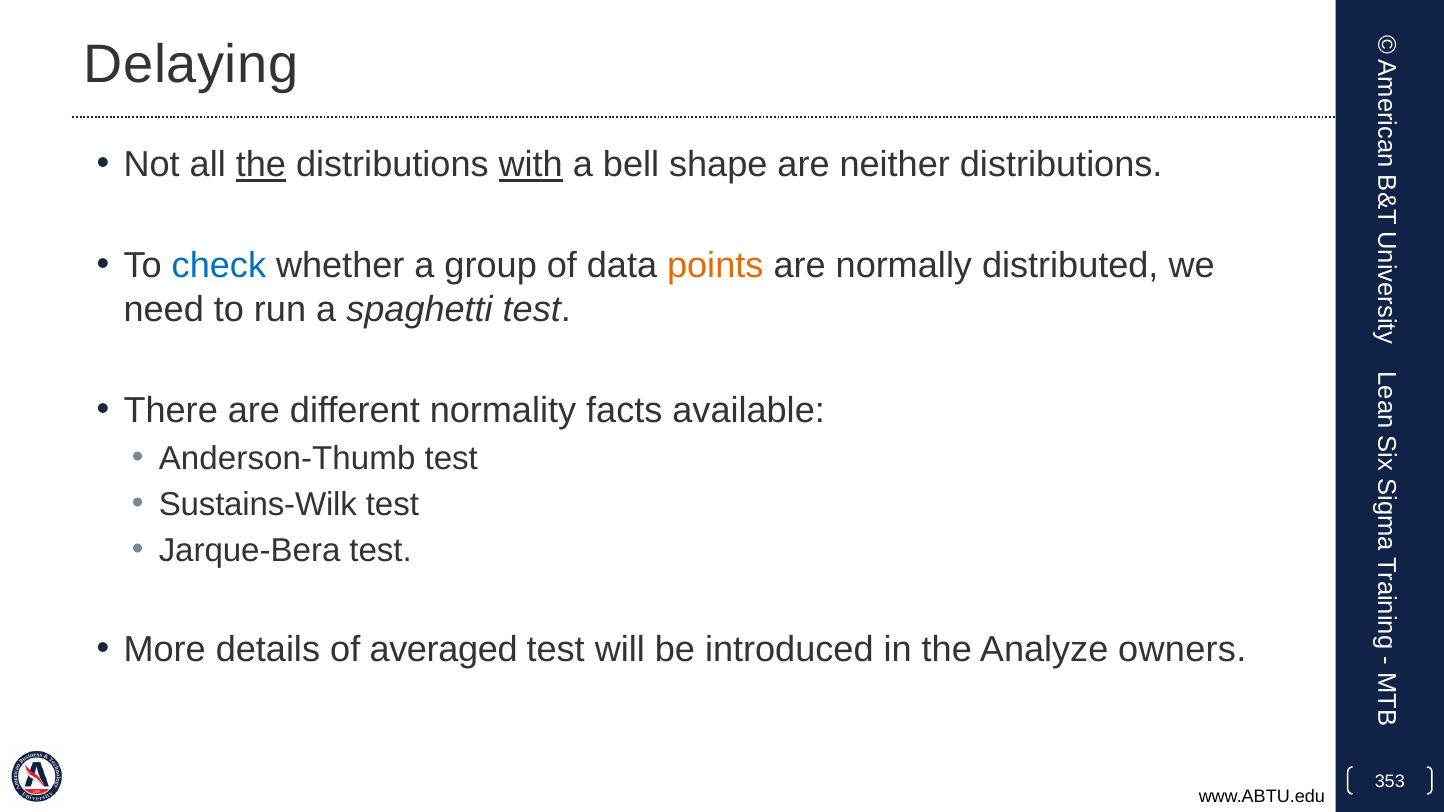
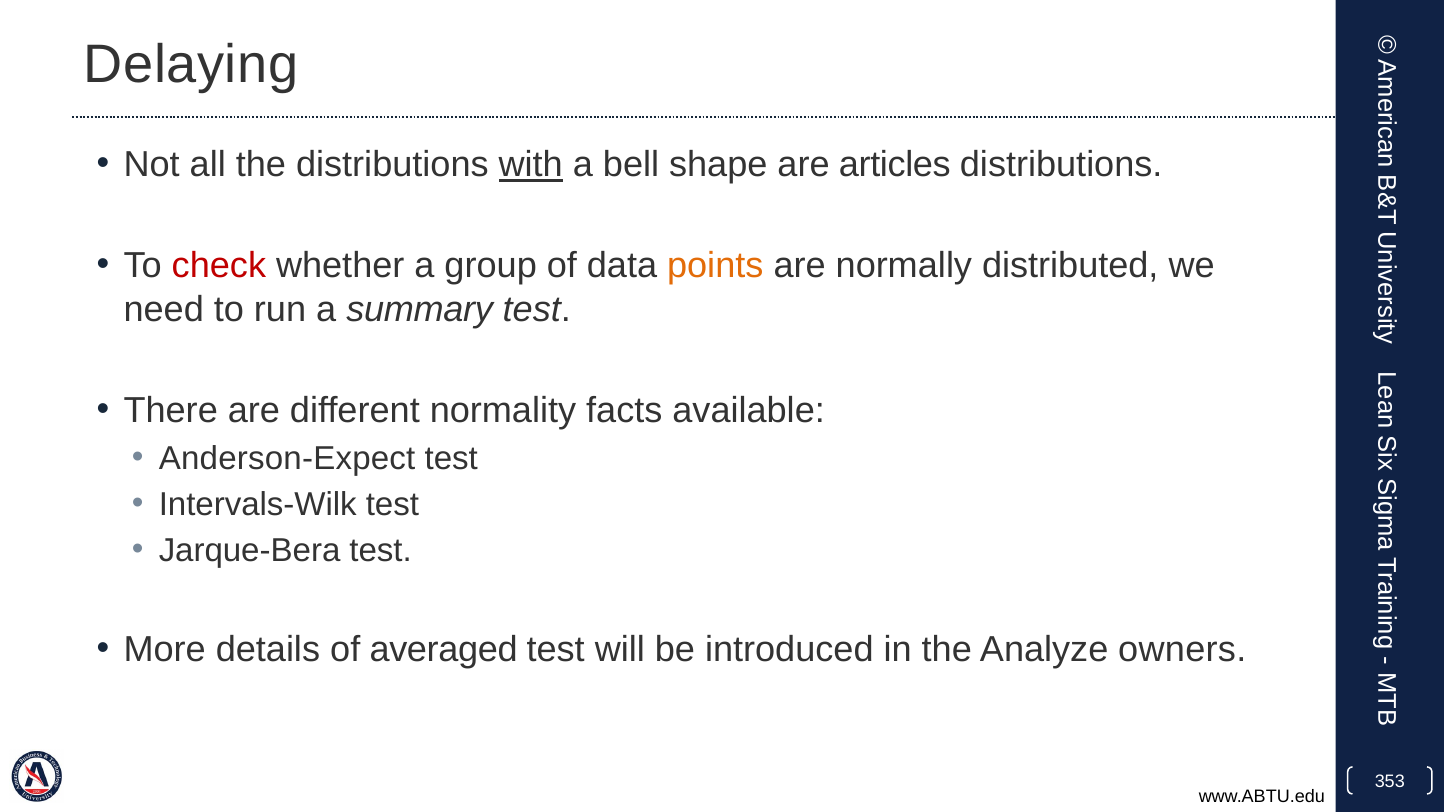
the at (261, 165) underline: present -> none
neither: neither -> articles
check colour: blue -> red
spaghetti: spaghetti -> summary
Anderson-Thumb: Anderson-Thumb -> Anderson-Expect
Sustains-Wilk: Sustains-Wilk -> Intervals-Wilk
